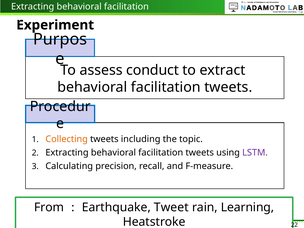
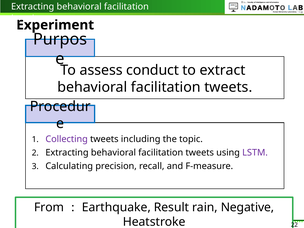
Collecting colour: orange -> purple
Tweet: Tweet -> Result
Learning: Learning -> Negative
